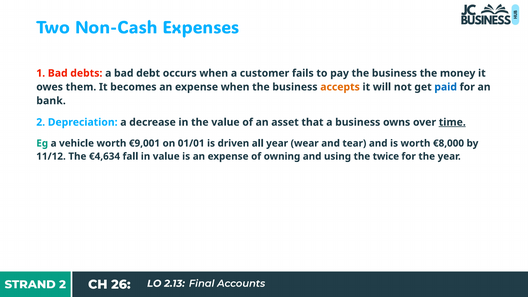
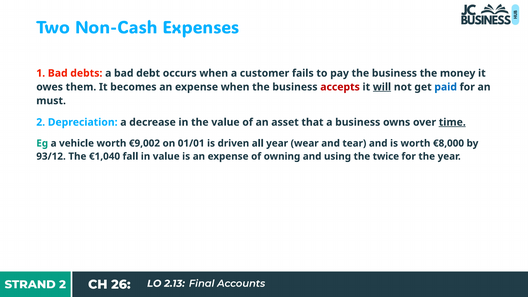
accepts colour: orange -> red
will underline: none -> present
bank: bank -> must
€9,001: €9,001 -> €9,002
11/12: 11/12 -> 93/12
€4,634: €4,634 -> €1,040
